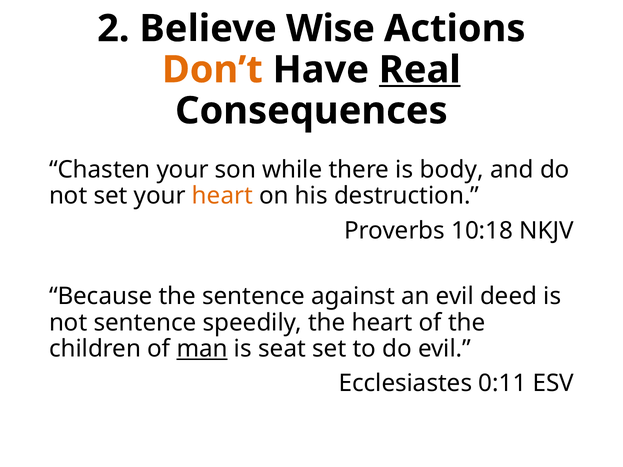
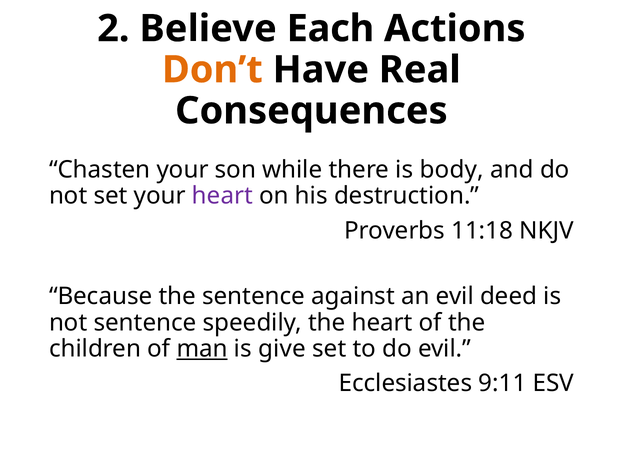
Wise: Wise -> Each
Real underline: present -> none
heart at (222, 196) colour: orange -> purple
10:18: 10:18 -> 11:18
seat: seat -> give
0:11: 0:11 -> 9:11
